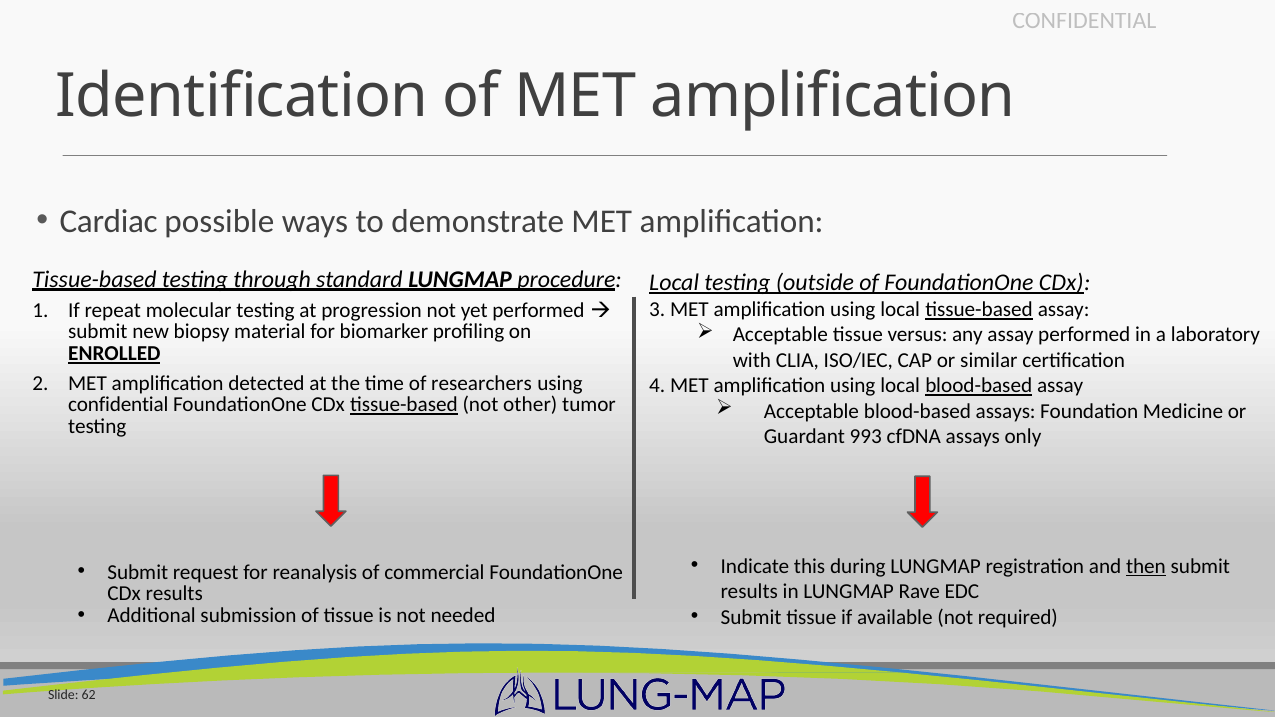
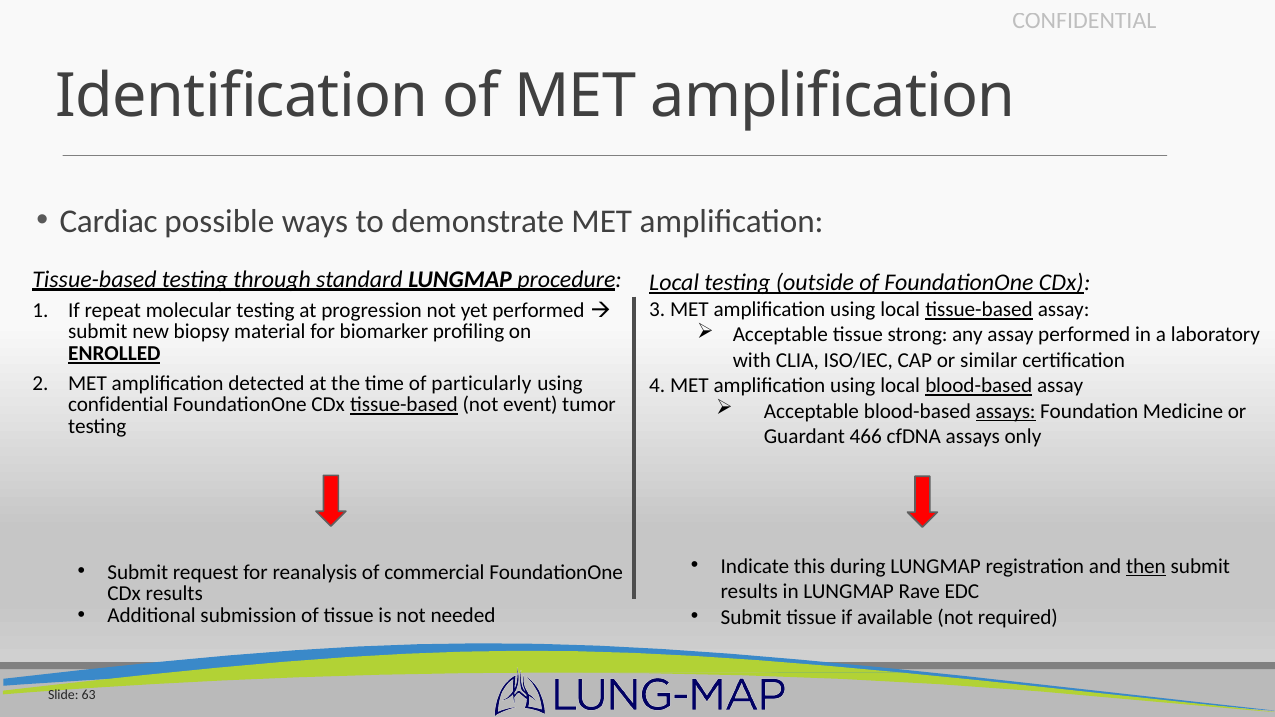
versus: versus -> strong
researchers: researchers -> particularly
other: other -> event
assays at (1006, 411) underline: none -> present
993: 993 -> 466
62: 62 -> 63
